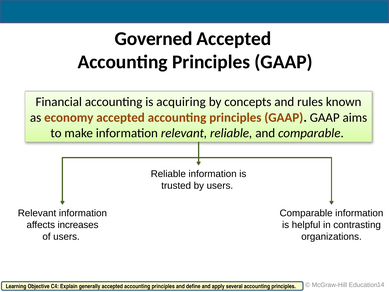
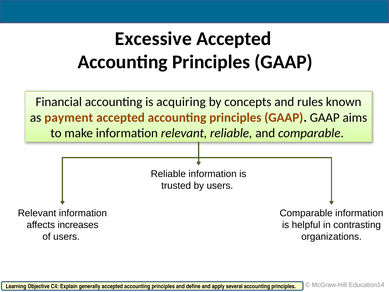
Governed: Governed -> Excessive
economy: economy -> payment
